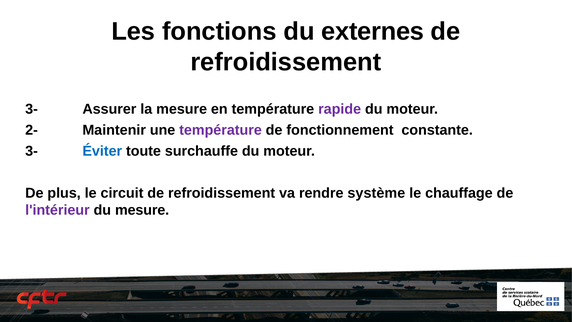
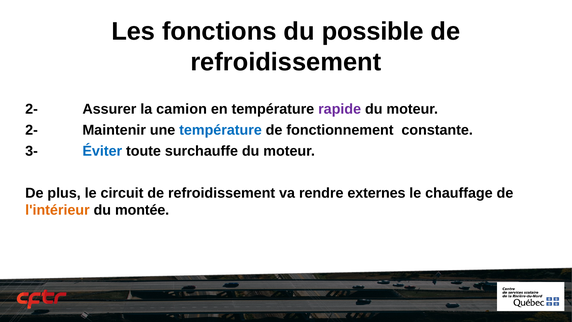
externes: externes -> possible
3- at (32, 109): 3- -> 2-
la mesure: mesure -> camion
température at (220, 130) colour: purple -> blue
système: système -> externes
l'intérieur colour: purple -> orange
du mesure: mesure -> montée
